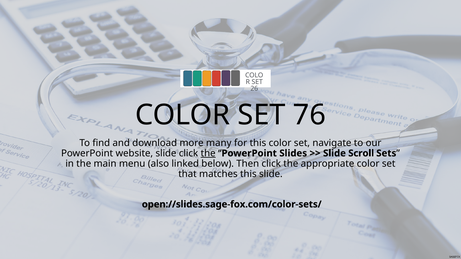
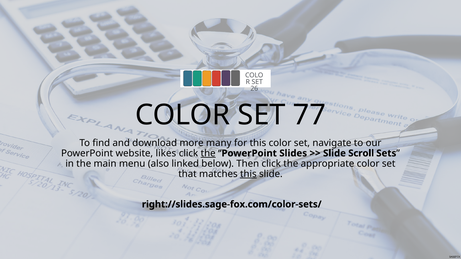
76: 76 -> 77
website slide: slide -> likes
this at (248, 174) underline: none -> present
open://slides.sage-fox.com/color-sets/: open://slides.sage-fox.com/color-sets/ -> right://slides.sage-fox.com/color-sets/
